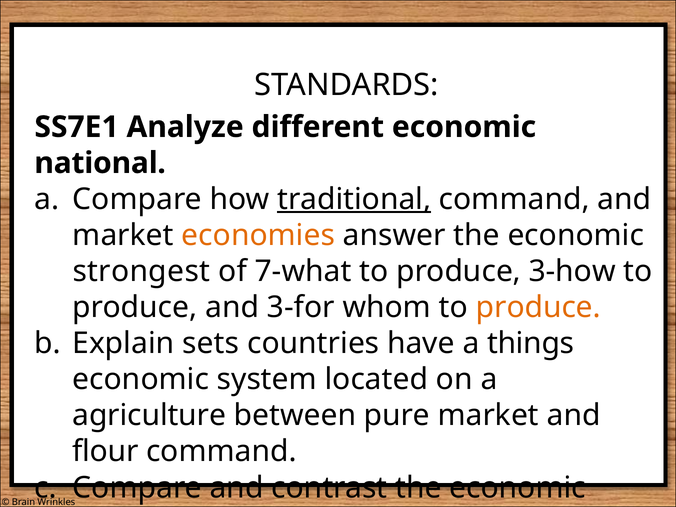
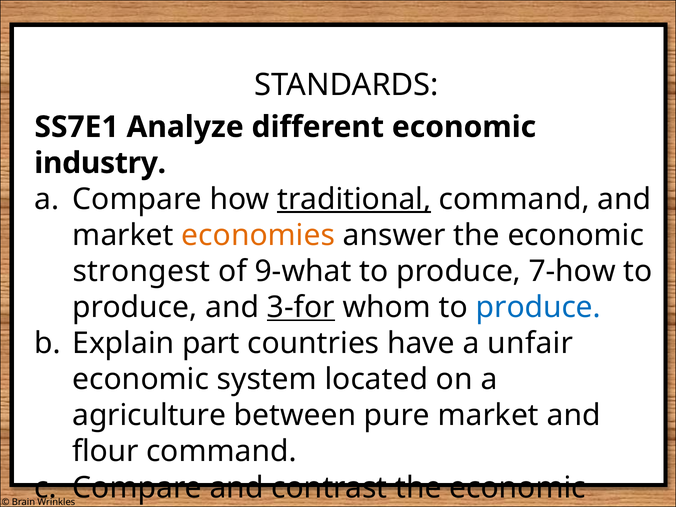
national: national -> industry
7-what: 7-what -> 9-what
3-how: 3-how -> 7-how
3-for underline: none -> present
produce at (538, 307) colour: orange -> blue
sets: sets -> part
things: things -> unfair
